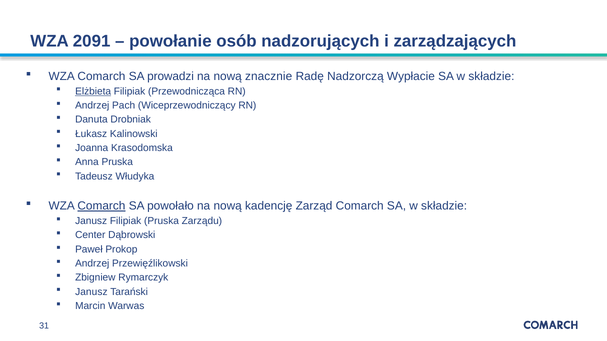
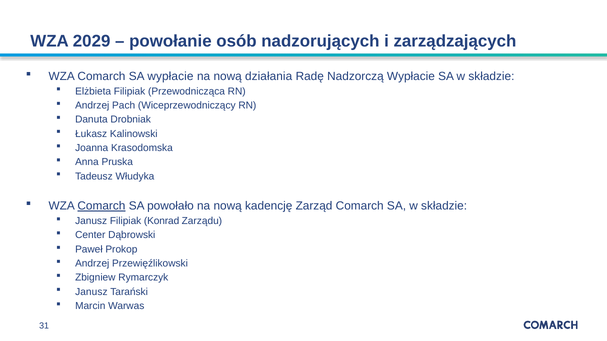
2091: 2091 -> 2029
SA prowadzi: prowadzi -> wypłacie
znacznie: znacznie -> działania
Elżbieta underline: present -> none
Filipiak Pruska: Pruska -> Konrad
